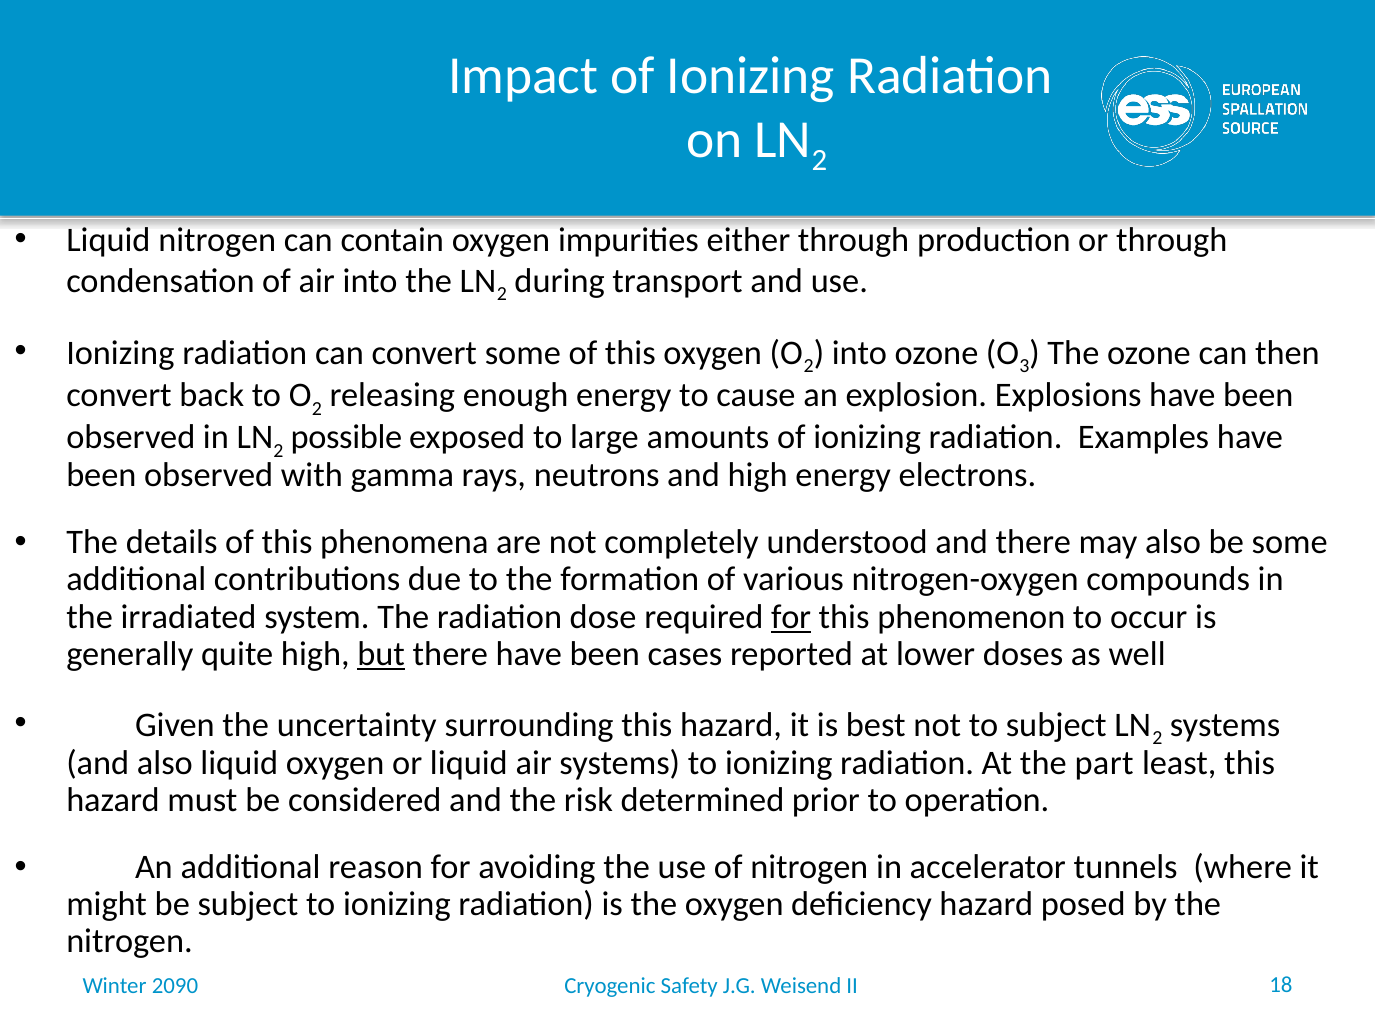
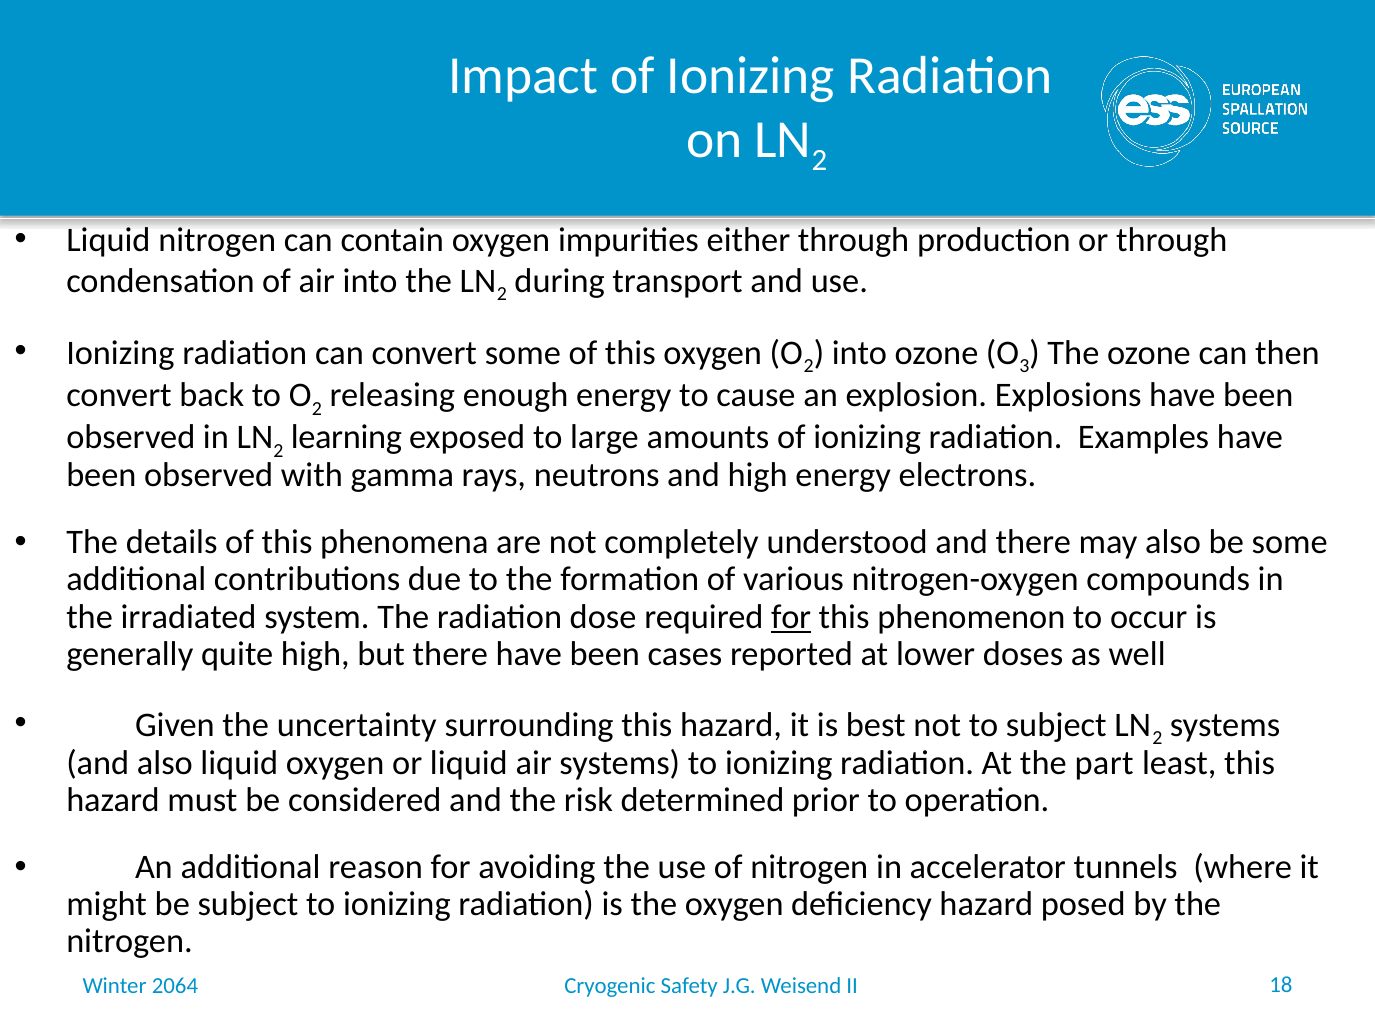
possible: possible -> learning
but underline: present -> none
2090: 2090 -> 2064
